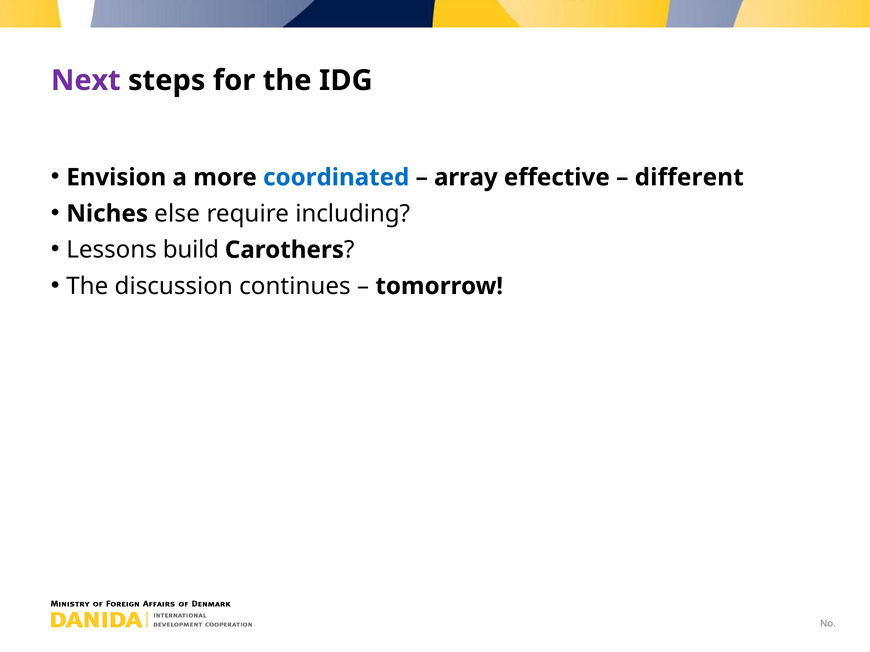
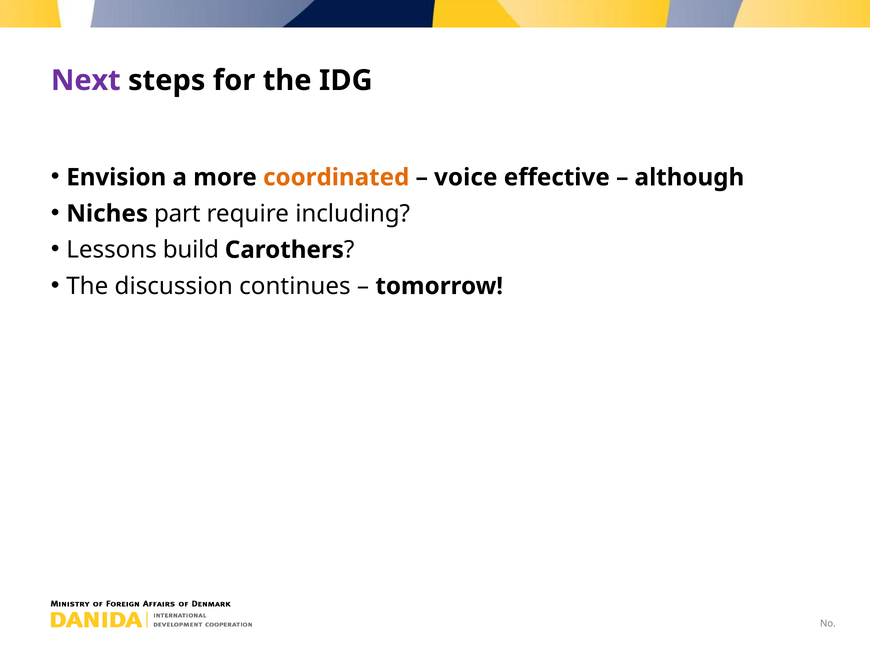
coordinated colour: blue -> orange
array: array -> voice
different: different -> although
else: else -> part
